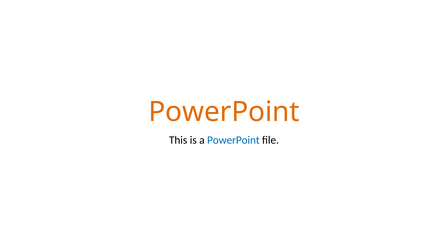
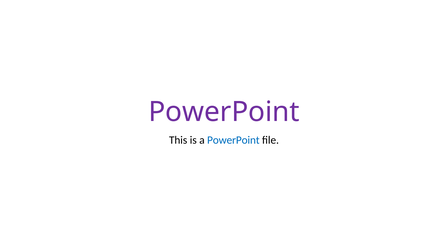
PowerPoint at (224, 112) colour: orange -> purple
